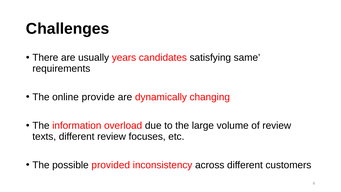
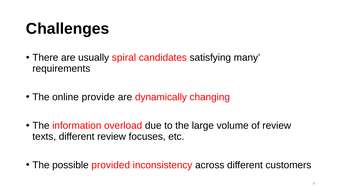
years: years -> spiral
same: same -> many
